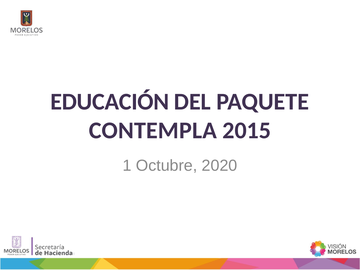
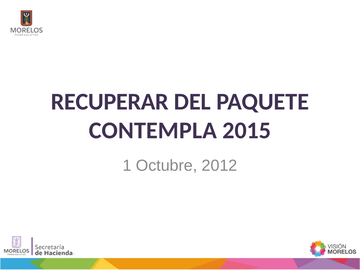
EDUCACIÓN: EDUCACIÓN -> RECUPERAR
2020: 2020 -> 2012
